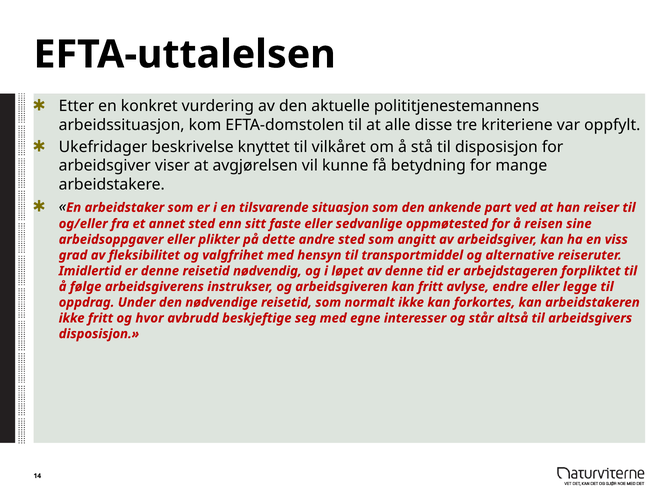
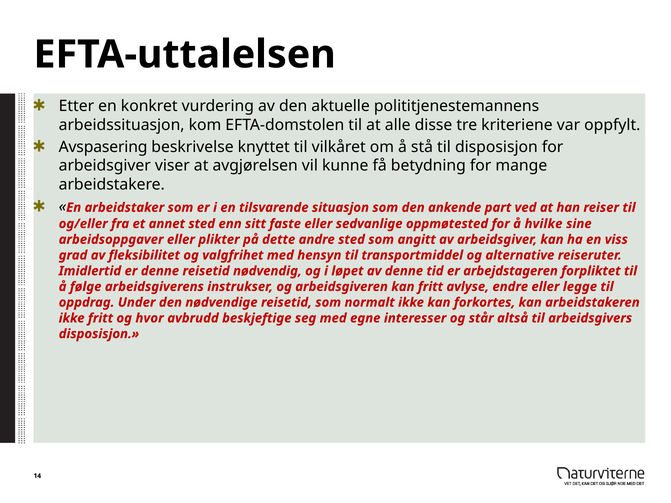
Ukefridager: Ukefridager -> Avspasering
reisen: reisen -> hvilke
